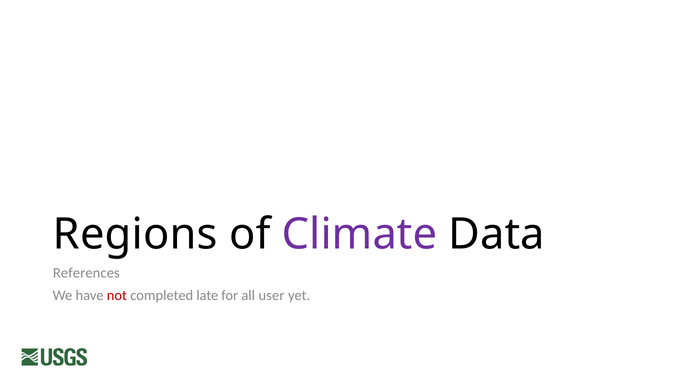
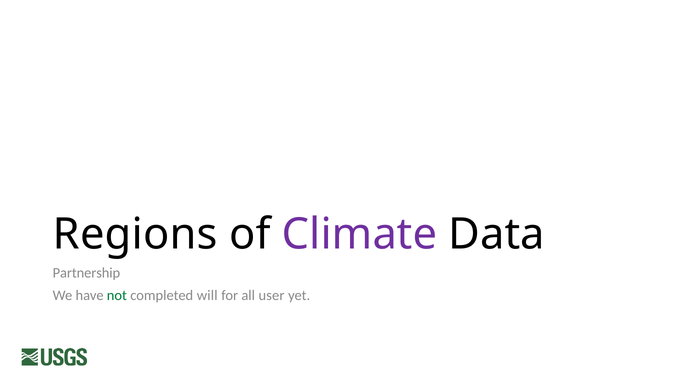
References: References -> Partnership
not colour: red -> green
late: late -> will
